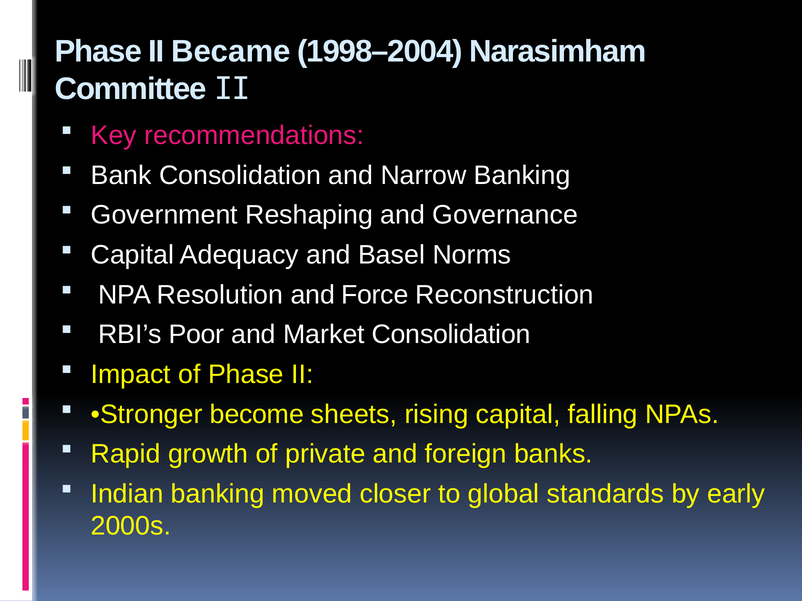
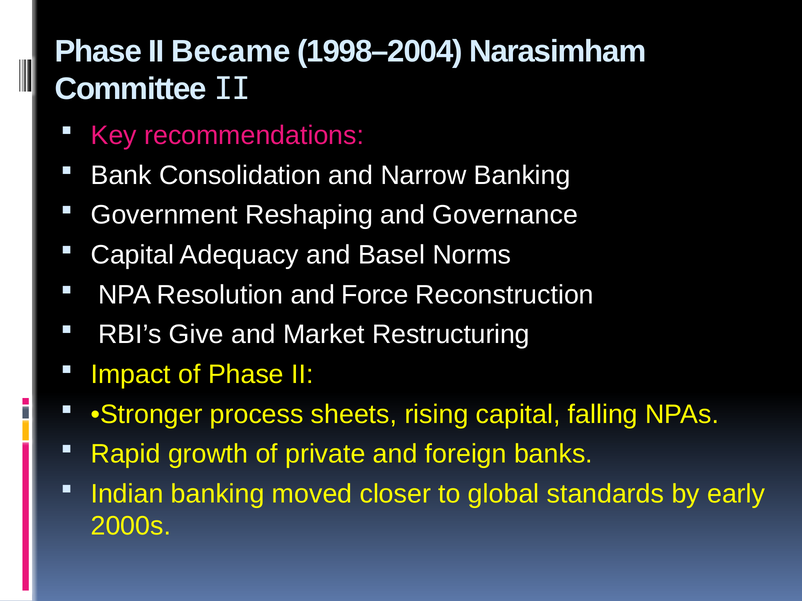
Poor: Poor -> Give
Market Consolidation: Consolidation -> Restructuring
become: become -> process
